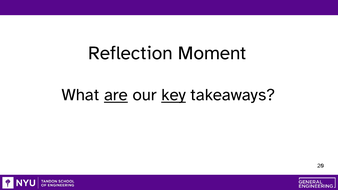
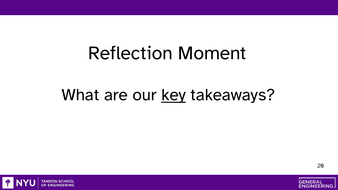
are underline: present -> none
